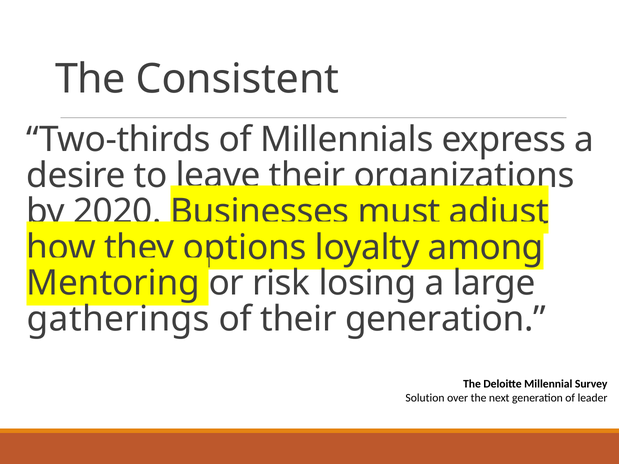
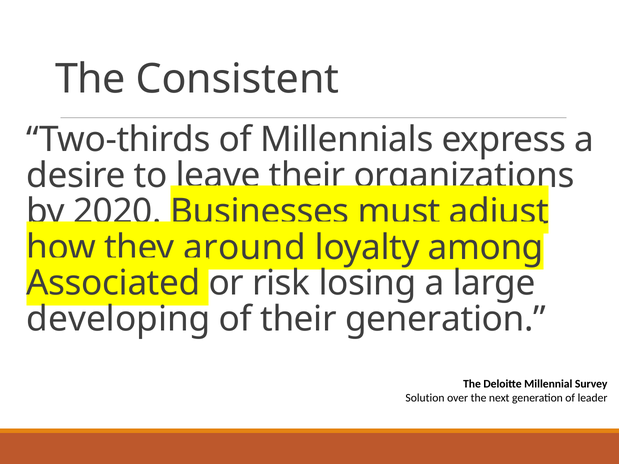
options: options -> around
Mentoring: Mentoring -> Associated
gatherings: gatherings -> developing
